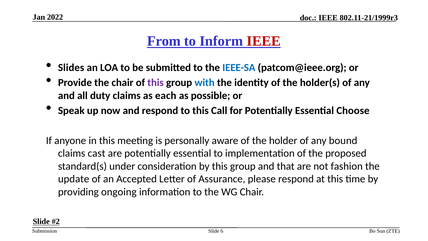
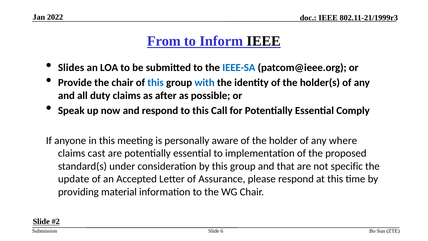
IEEE at (264, 41) colour: red -> black
this at (156, 83) colour: purple -> blue
each: each -> after
Choose: Choose -> Comply
bound: bound -> where
fashion: fashion -> specific
ongoing: ongoing -> material
